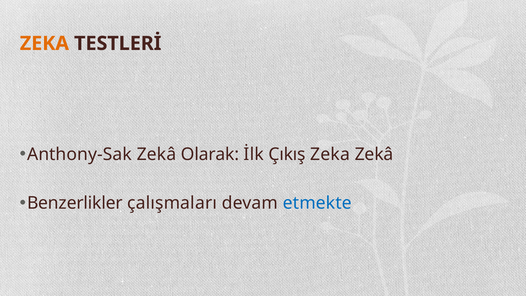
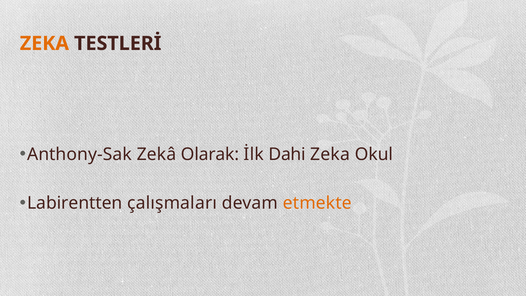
Çıkış: Çıkış -> Dahi
Zeka Zekâ: Zekâ -> Okul
Benzerlikler: Benzerlikler -> Labirentten
etmekte colour: blue -> orange
